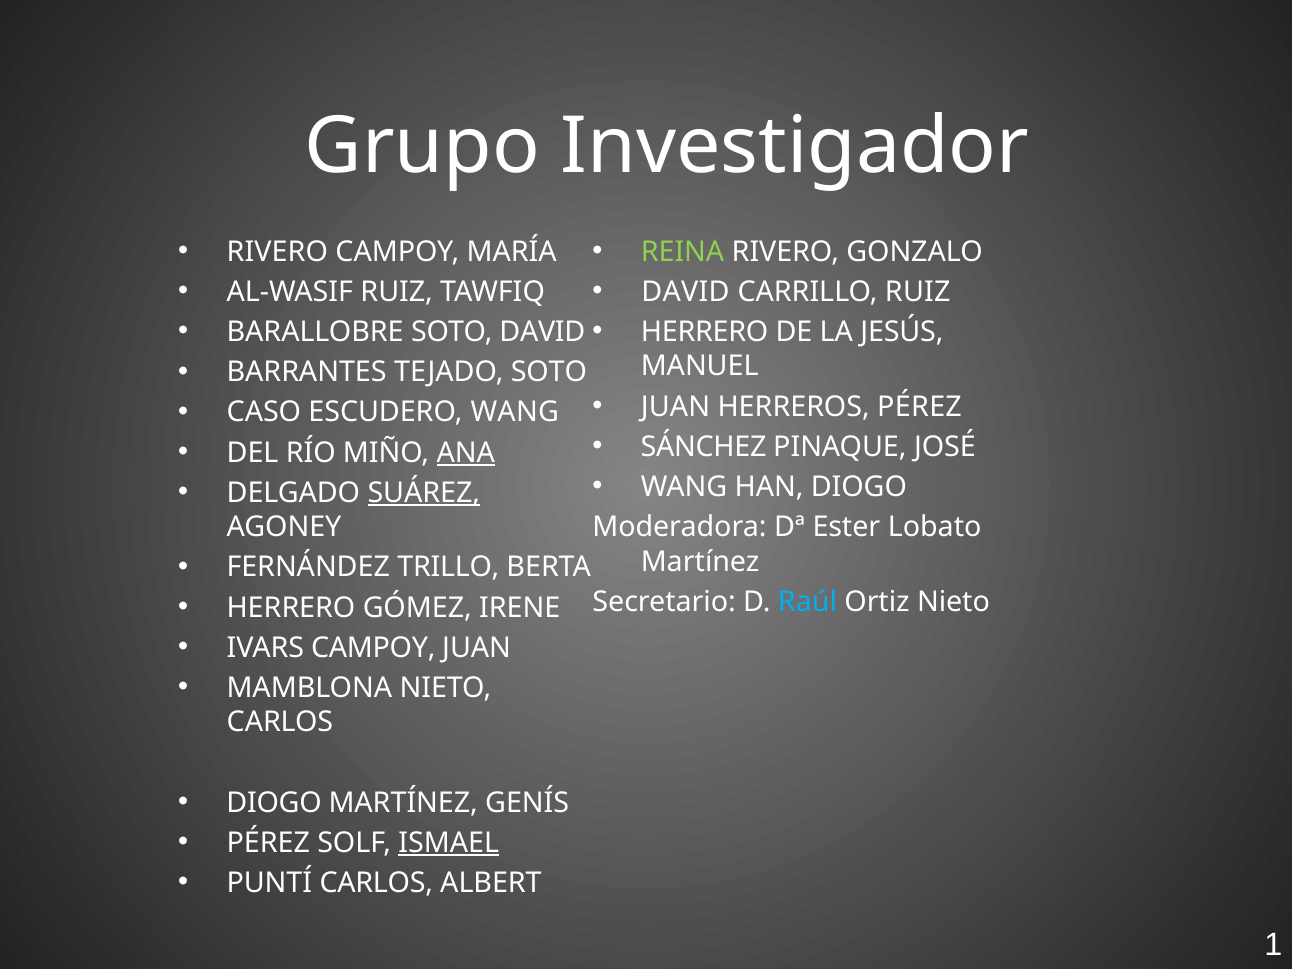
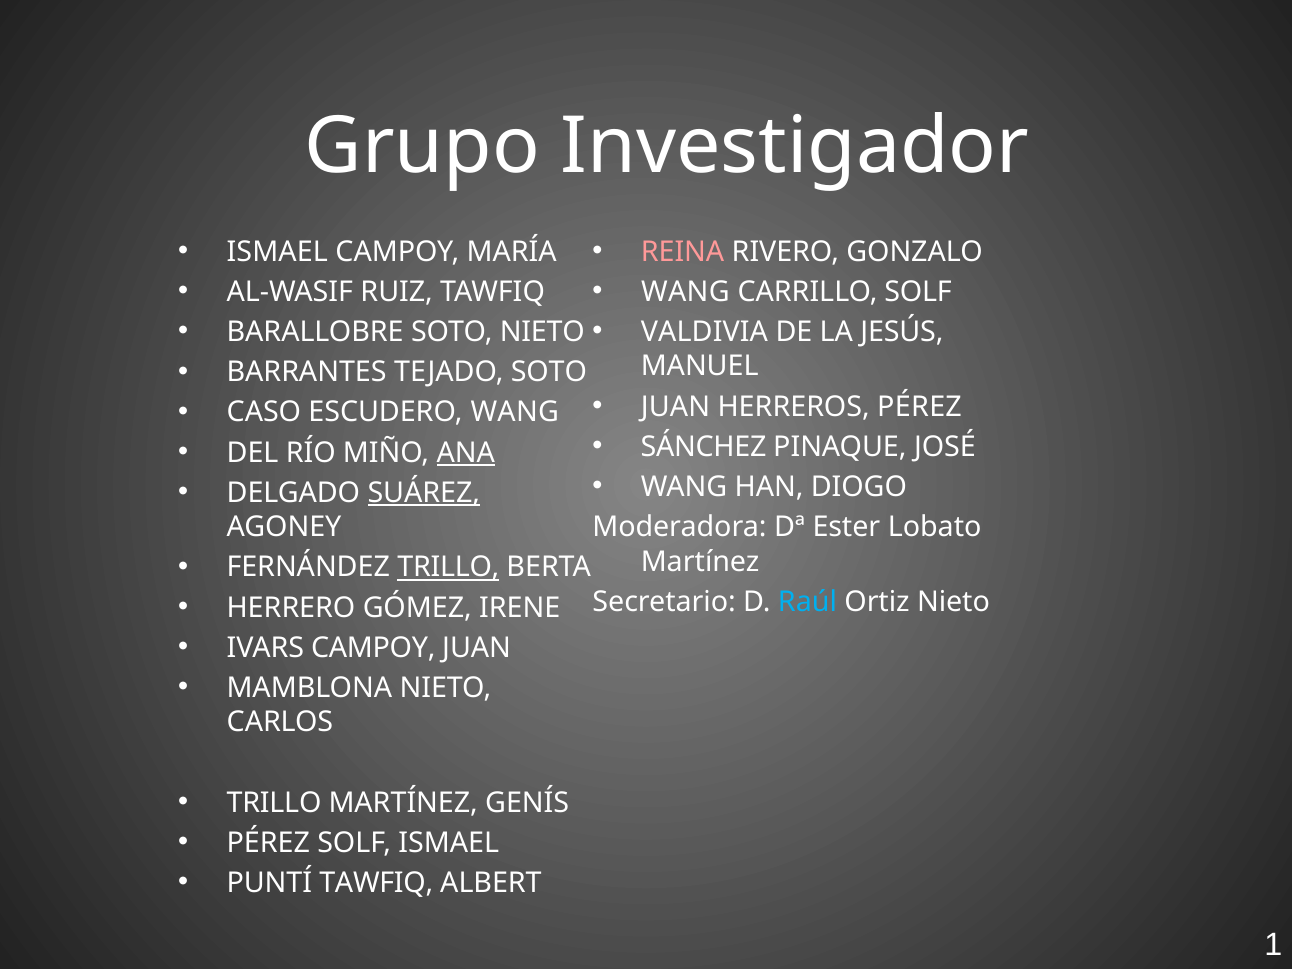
RIVERO at (277, 252): RIVERO -> ISMAEL
REINA colour: light green -> pink
DAVID at (685, 292): DAVID -> WANG
CARRILLO RUIZ: RUIZ -> SOLF
SOTO DAVID: DAVID -> NIETO
HERRERO at (705, 332): HERRERO -> VALDIVIA
TRILLO at (448, 567) underline: none -> present
DIOGO at (274, 803): DIOGO -> TRILLO
ISMAEL at (449, 843) underline: present -> none
PUNTÍ CARLOS: CARLOS -> TAWFIQ
